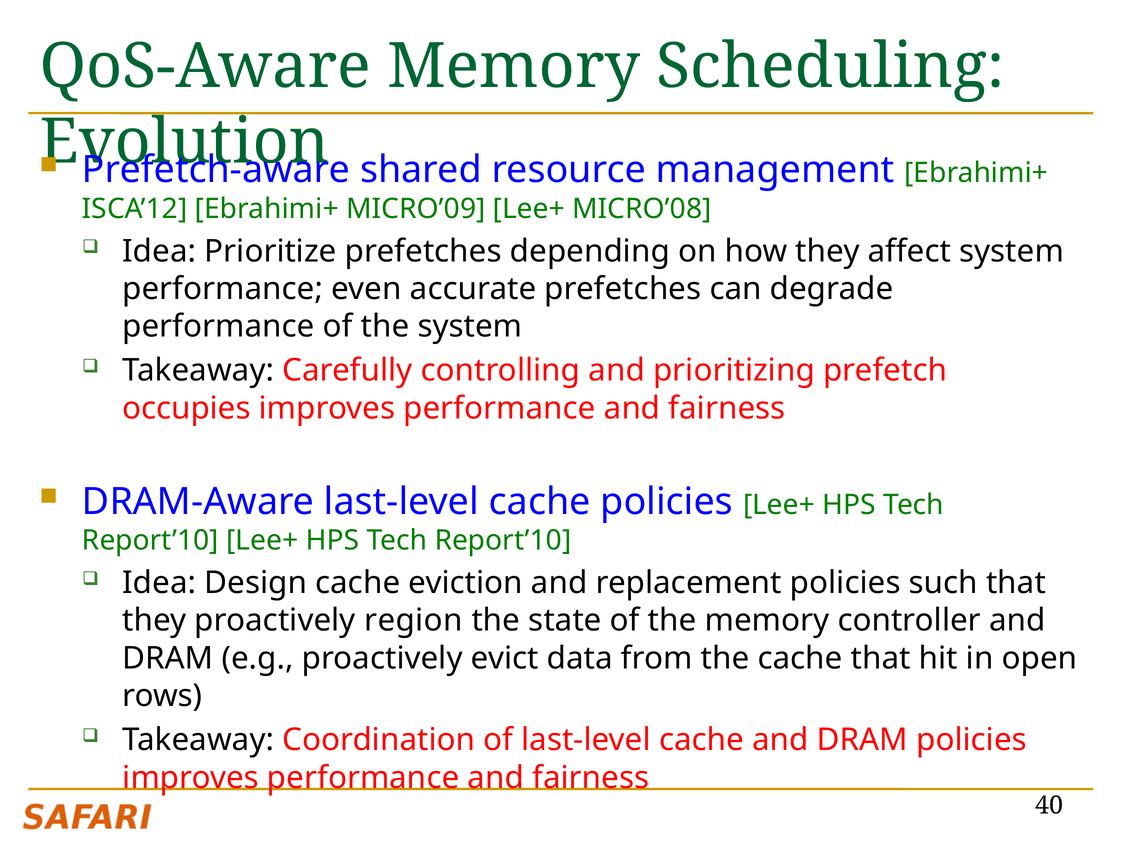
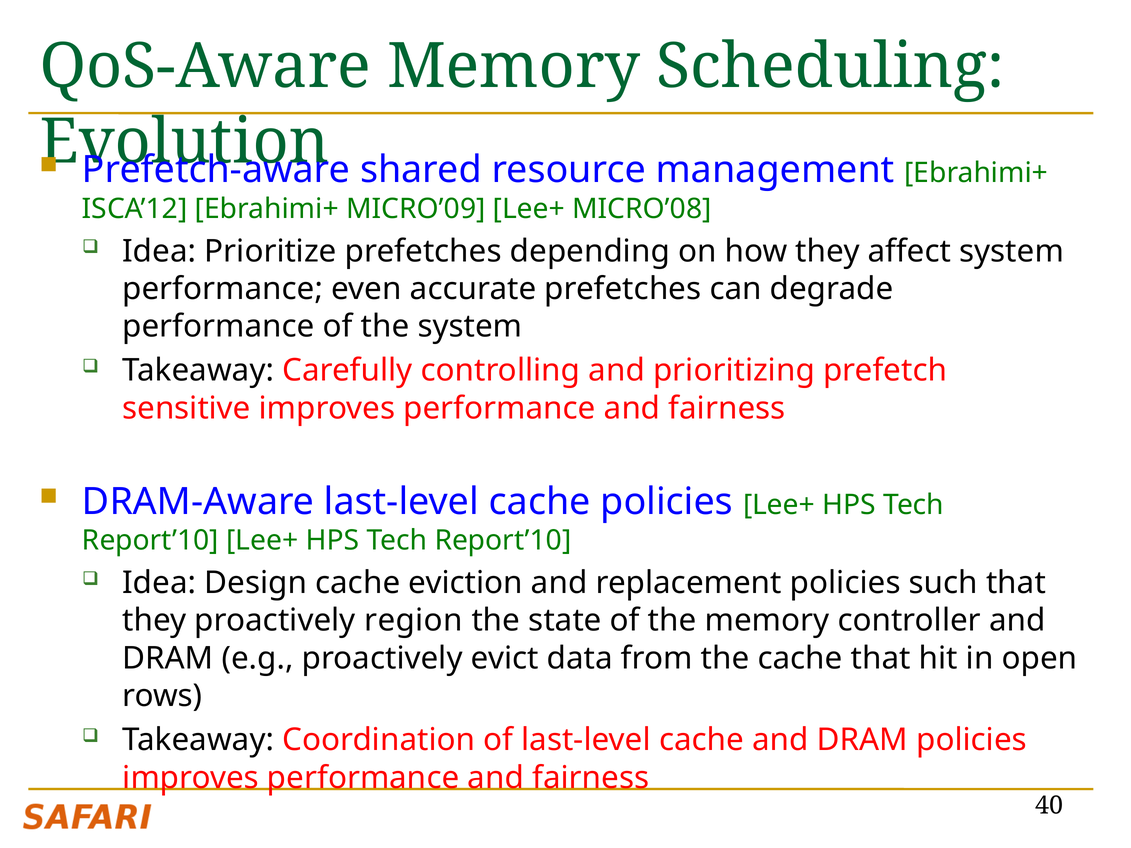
occupies: occupies -> sensitive
